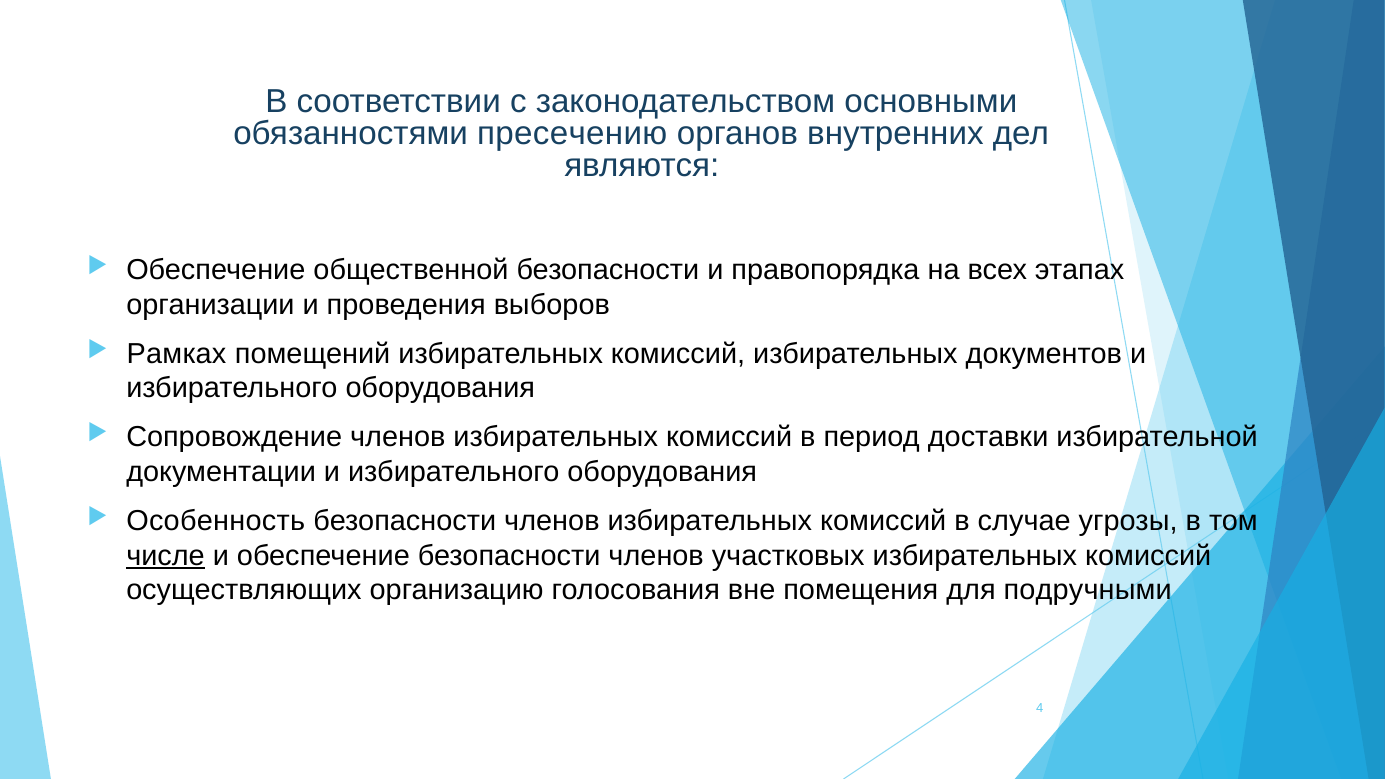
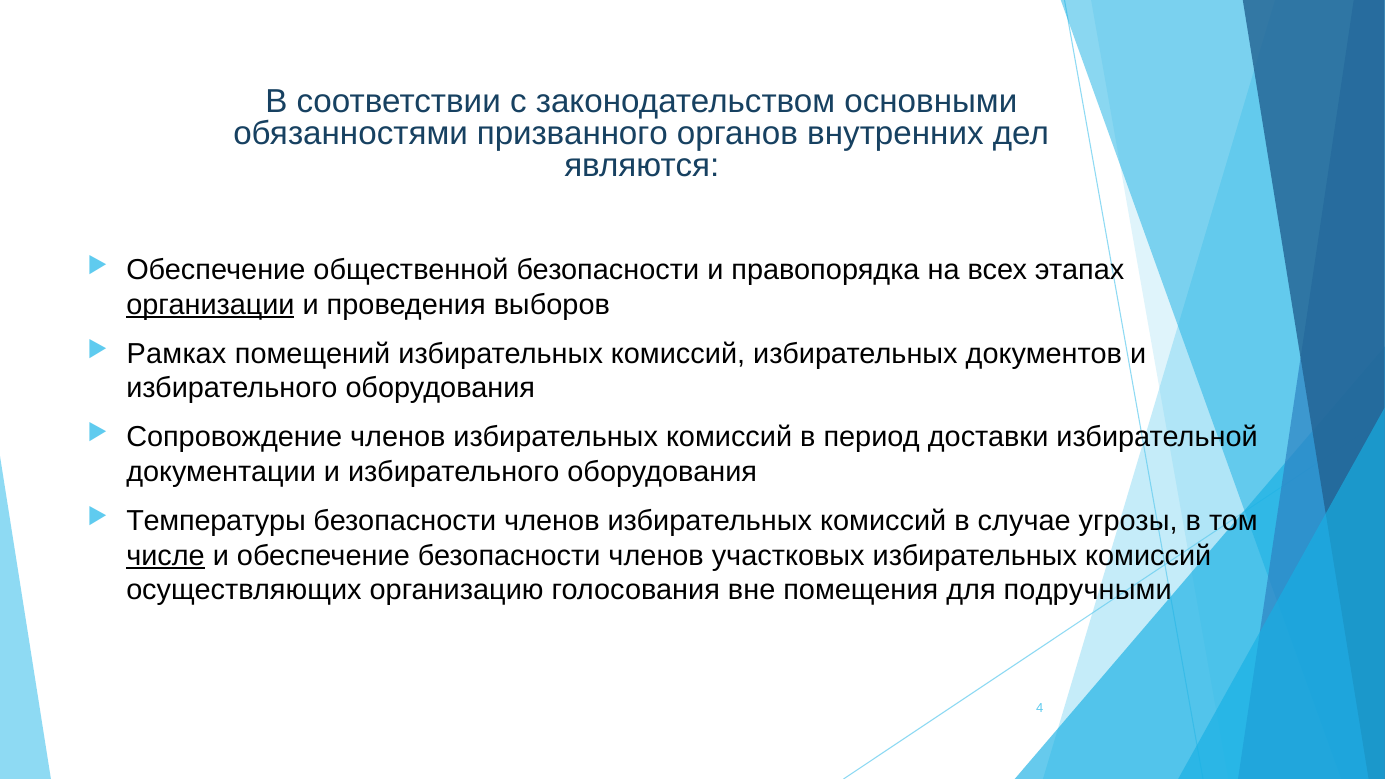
пресечению: пресечению -> призванного
организации underline: none -> present
Особенность: Особенность -> Температуры
